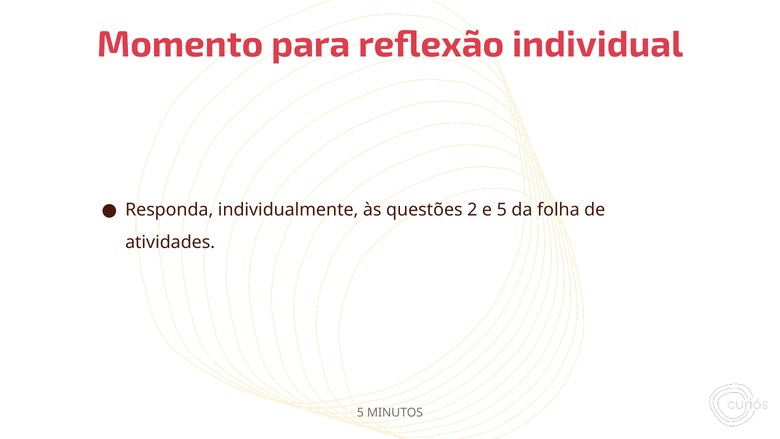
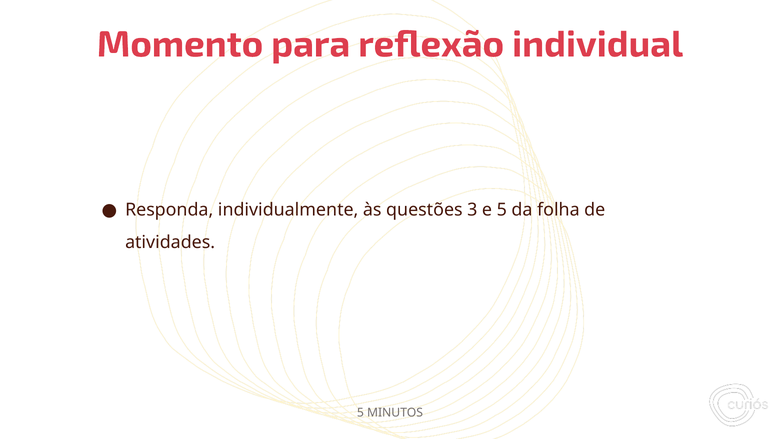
2: 2 -> 3
